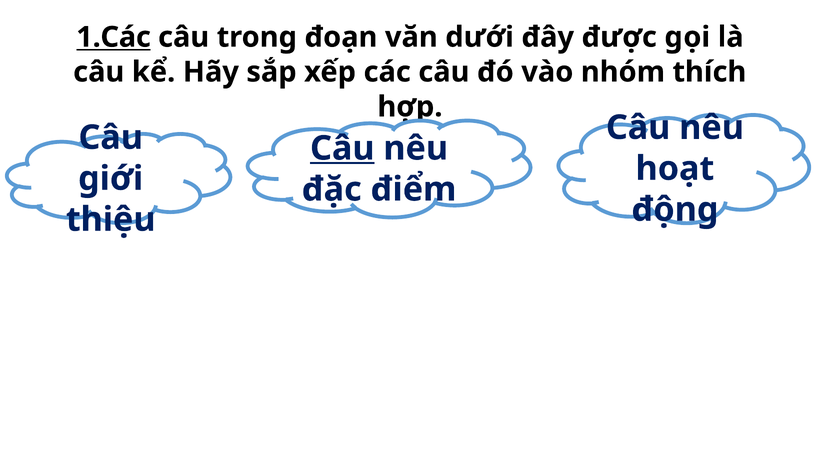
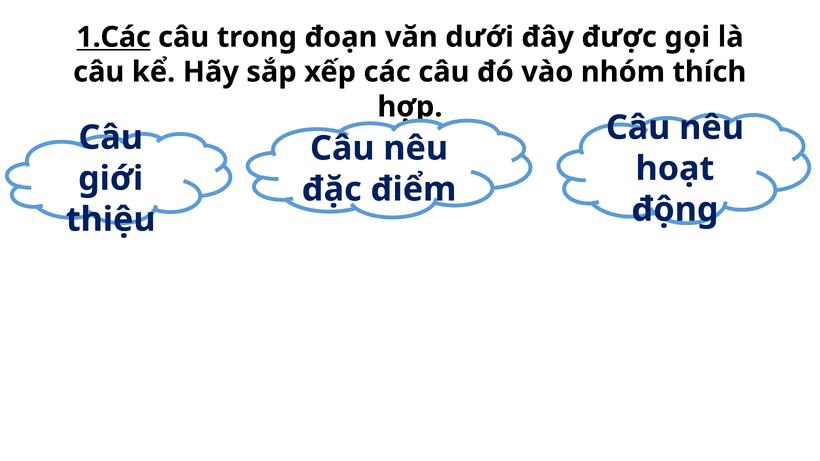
Câu at (342, 148) underline: present -> none
